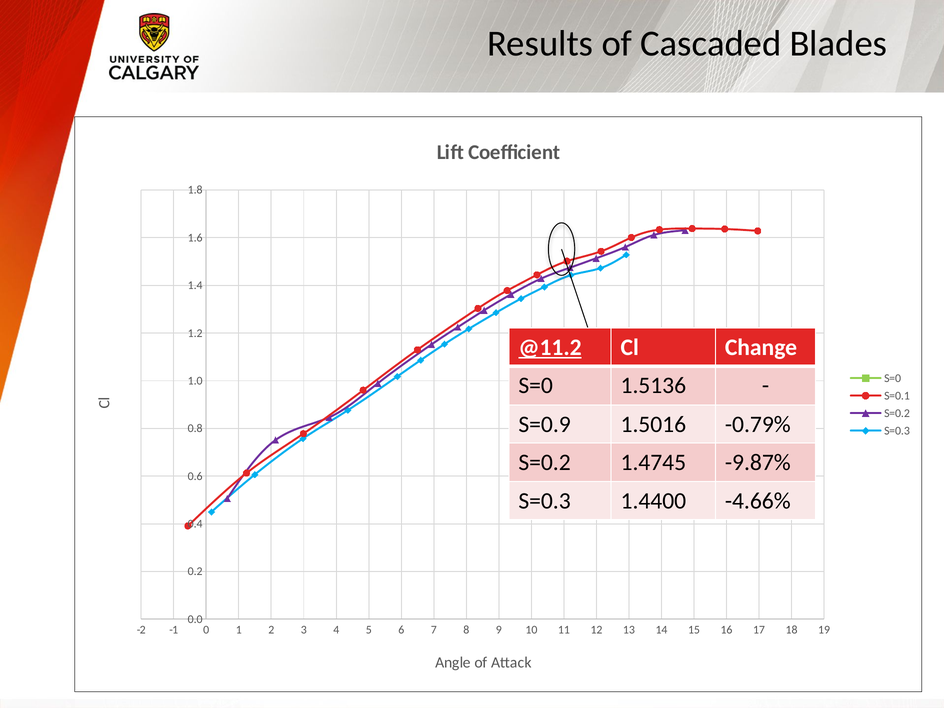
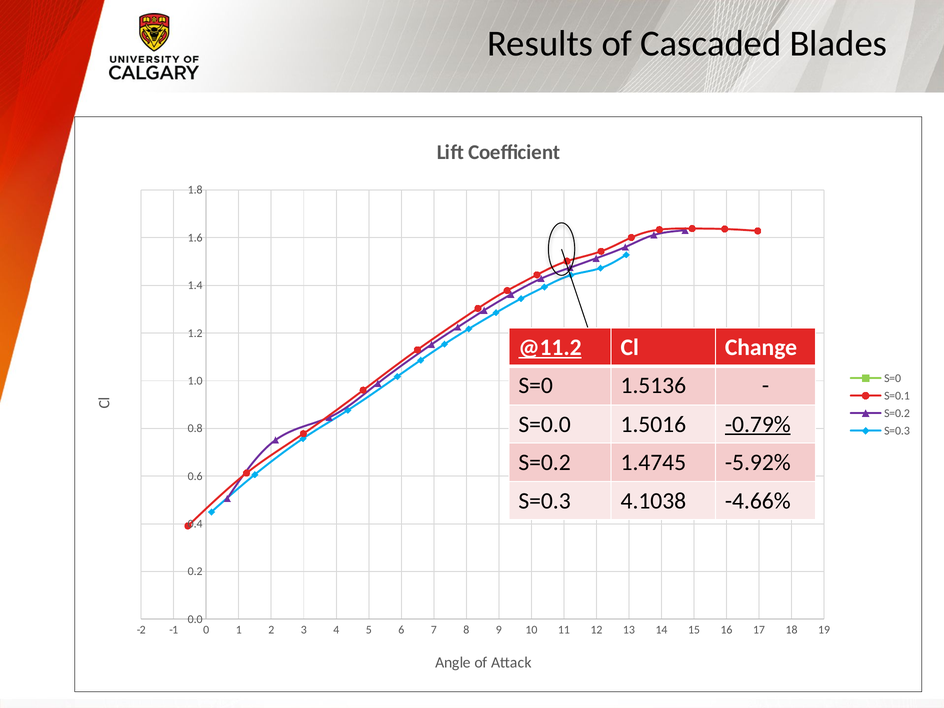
S=0.9: S=0.9 -> S=0.0
-0.79% underline: none -> present
-9.87%: -9.87% -> -5.92%
1.4400: 1.4400 -> 4.1038
